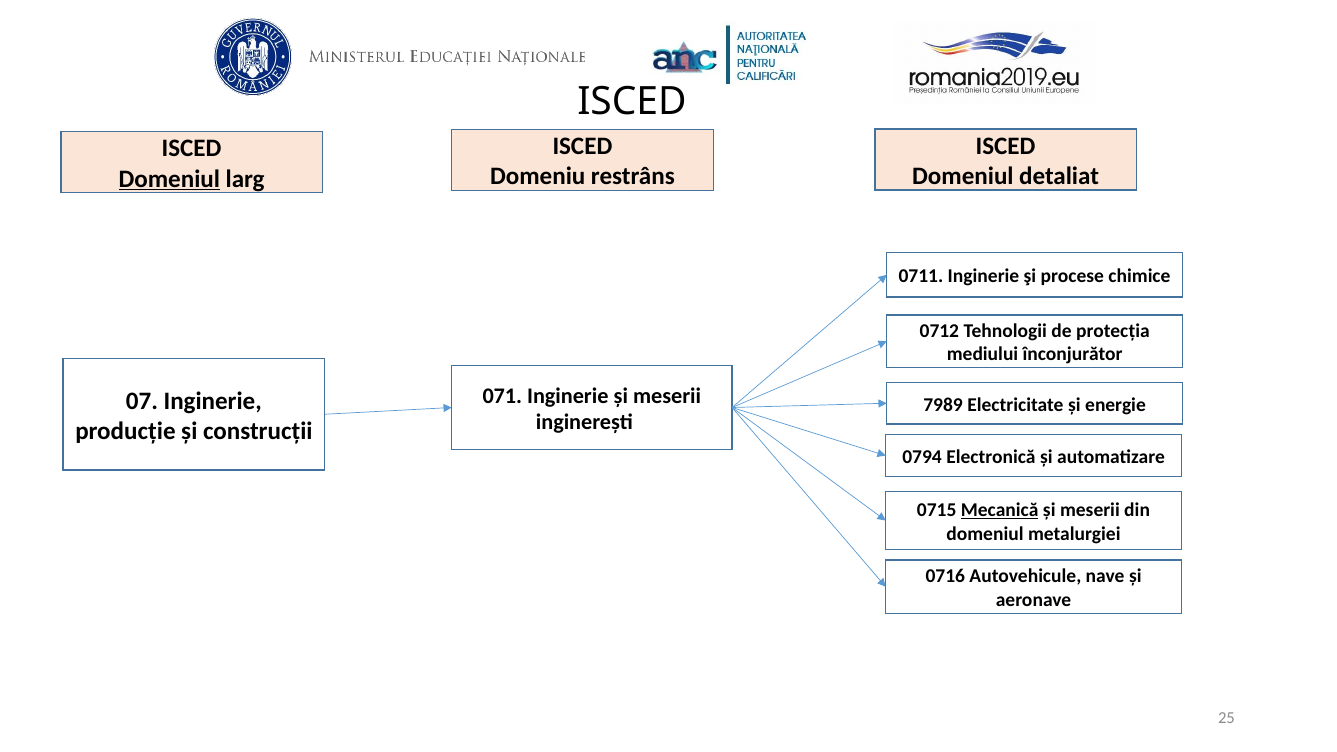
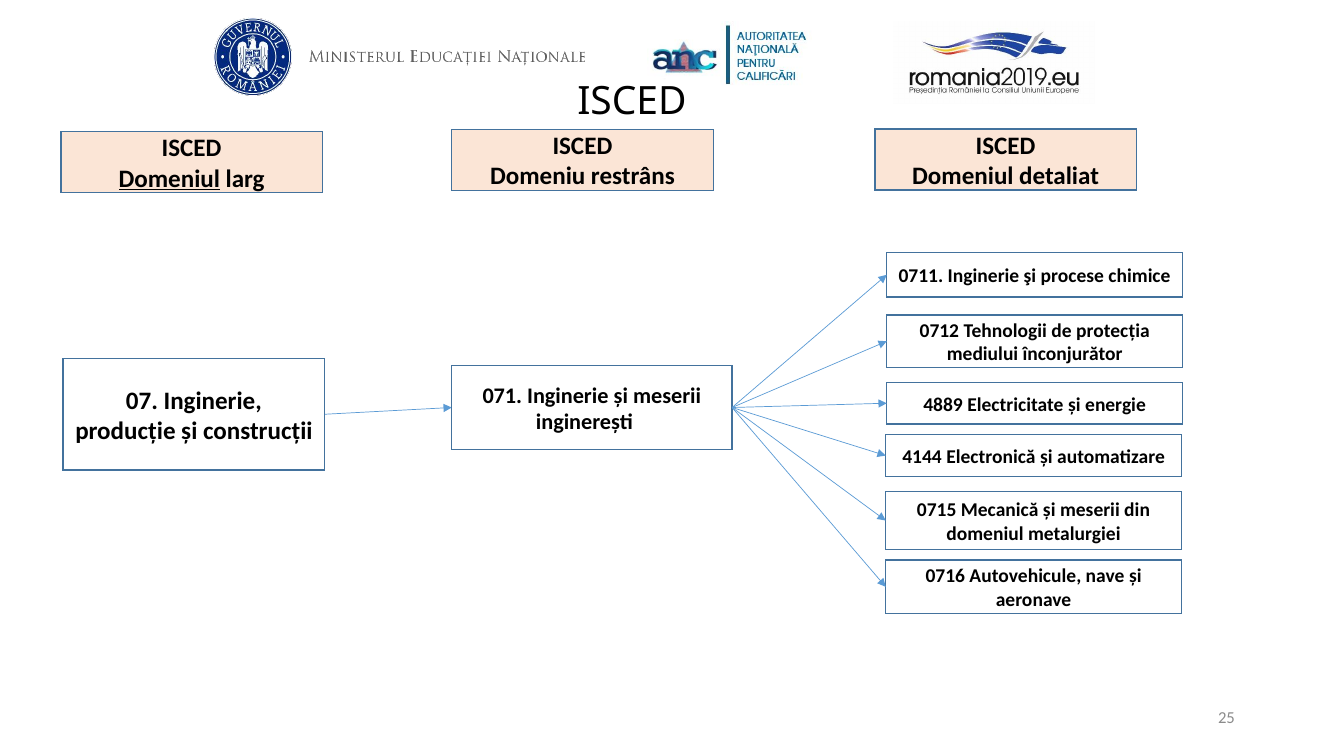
7989: 7989 -> 4889
0794: 0794 -> 4144
Mecanică underline: present -> none
